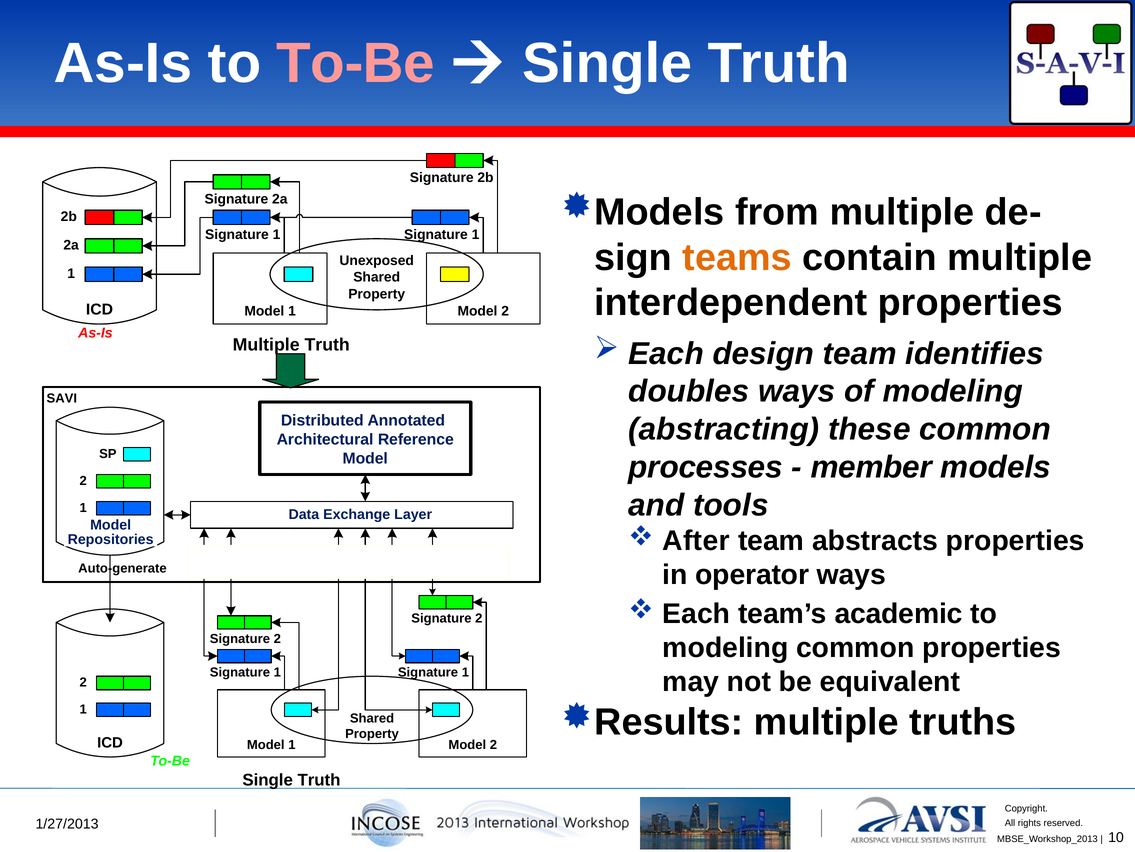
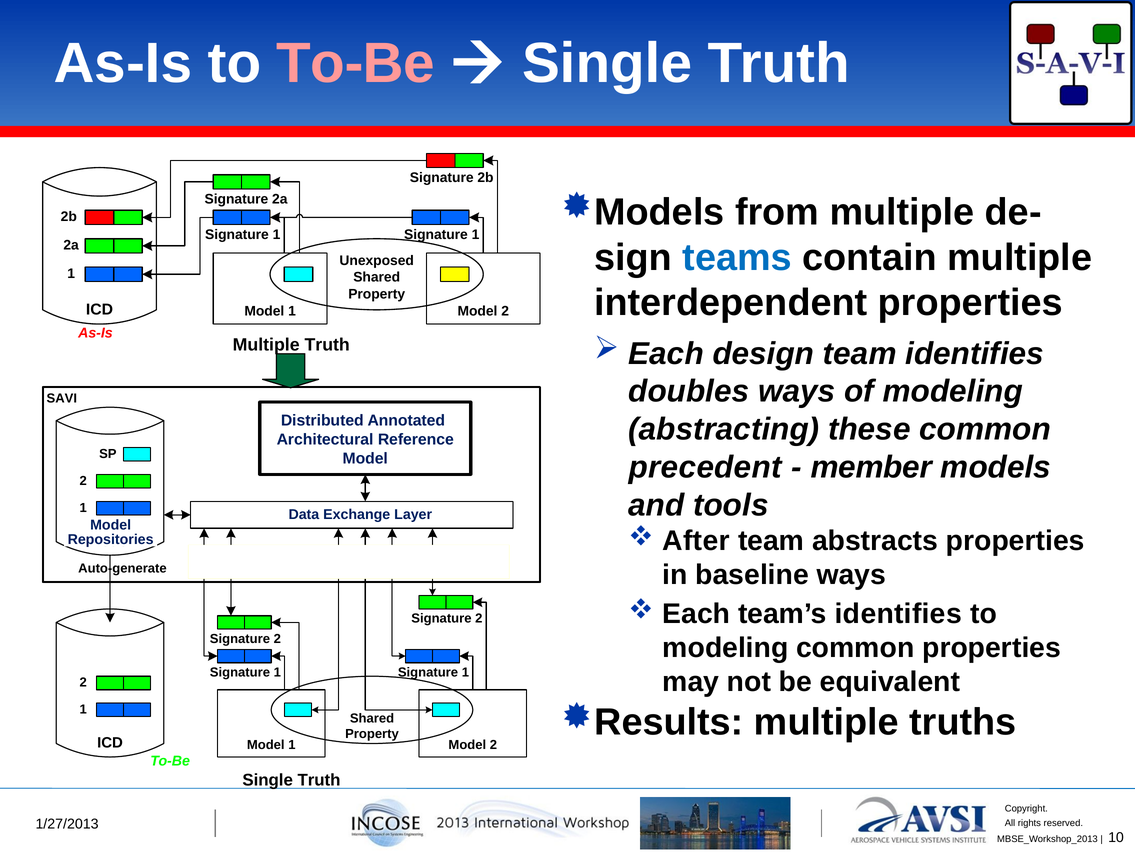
teams colour: orange -> blue
processes: processes -> precedent
operator: operator -> baseline
team’s academic: academic -> identifies
